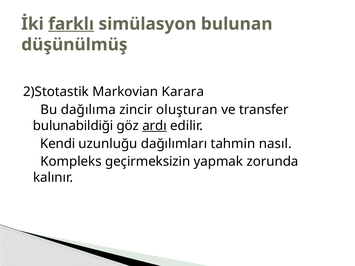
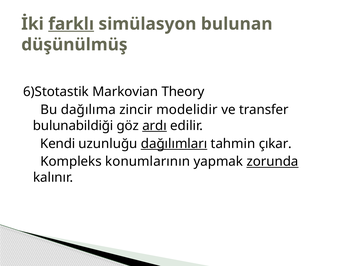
2)Stotastik: 2)Stotastik -> 6)Stotastik
Karara: Karara -> Theory
oluşturan: oluşturan -> modelidir
dağılımları underline: none -> present
nasıl: nasıl -> çıkar
geçirmeksizin: geçirmeksizin -> konumlarının
zorunda underline: none -> present
